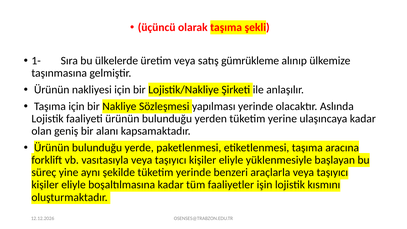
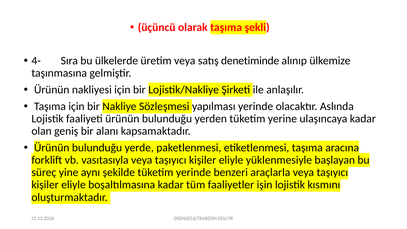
1-: 1- -> 4-
gümrükleme: gümrükleme -> denetiminde
